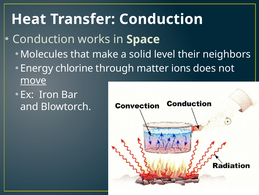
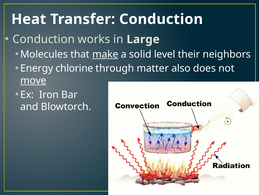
Space: Space -> Large
make underline: none -> present
ions: ions -> also
